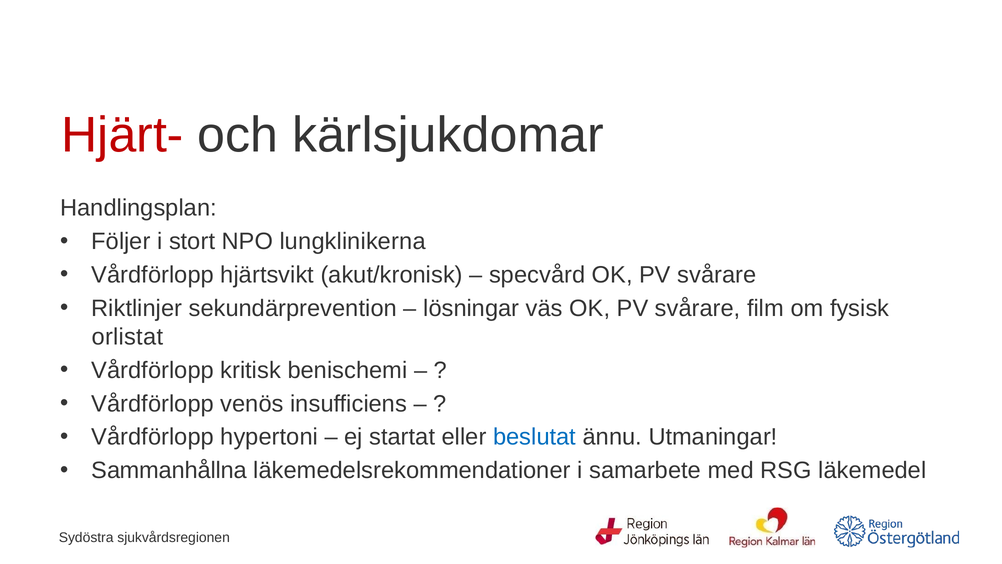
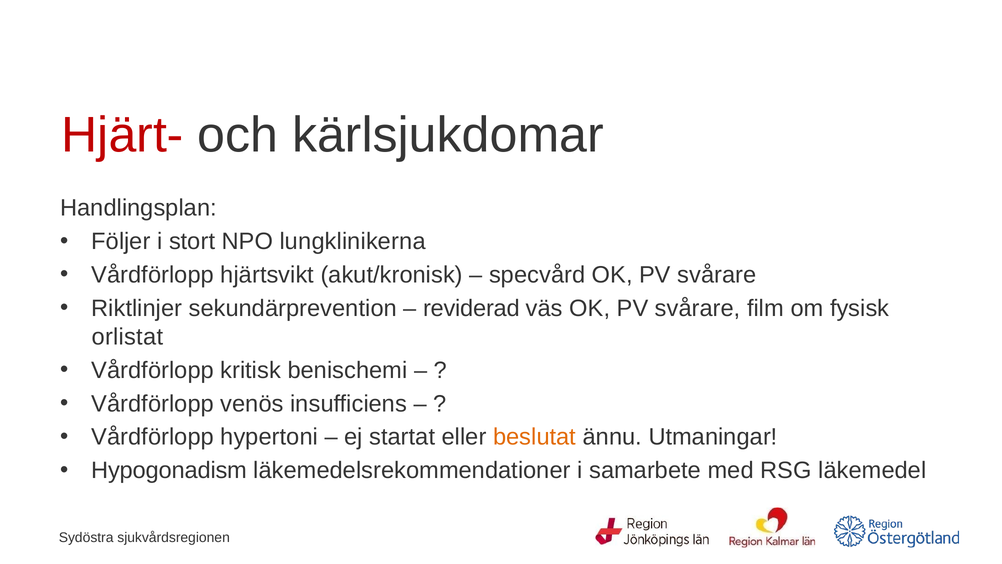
lösningar: lösningar -> reviderad
beslutat colour: blue -> orange
Sammanhållna: Sammanhållna -> Hypogonadism
